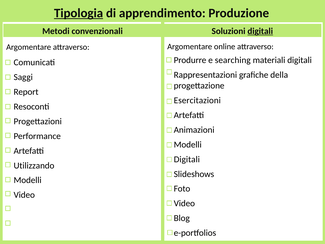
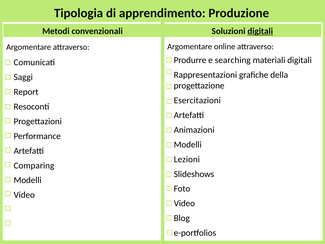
Tipologia underline: present -> none
Digitali at (187, 159): Digitali -> Lezioni
Utilizzando: Utilizzando -> Comparing
